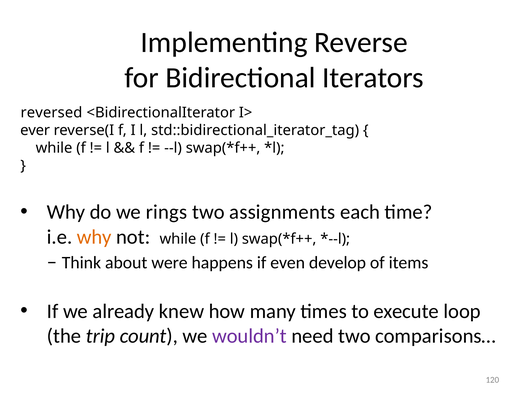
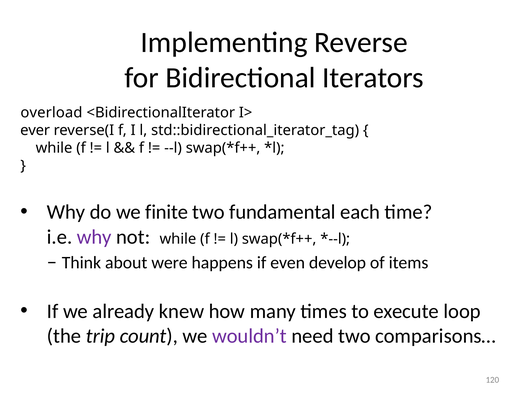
reversed: reversed -> overload
rings: rings -> finite
assignments: assignments -> fundamental
why at (94, 237) colour: orange -> purple
